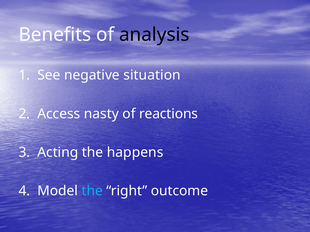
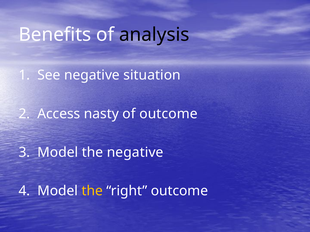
of reactions: reactions -> outcome
3 Acting: Acting -> Model
the happens: happens -> negative
the at (92, 191) colour: light blue -> yellow
